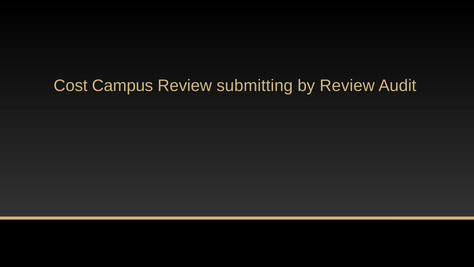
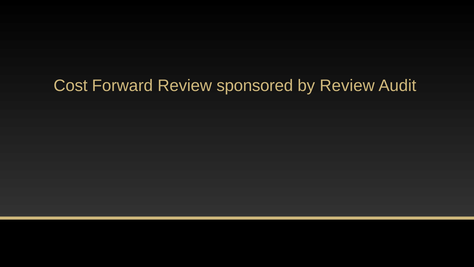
Campus: Campus -> Forward
submitting: submitting -> sponsored
